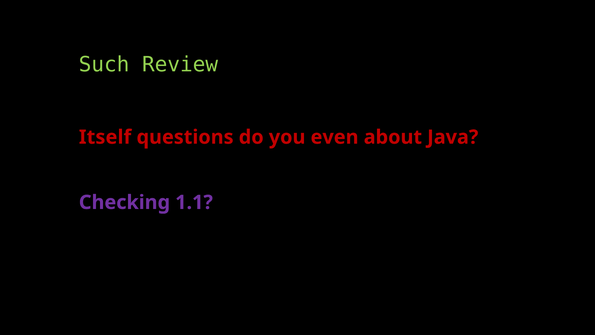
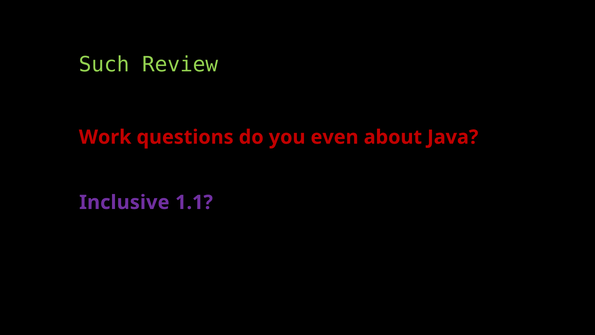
Itself: Itself -> Work
Checking: Checking -> Inclusive
